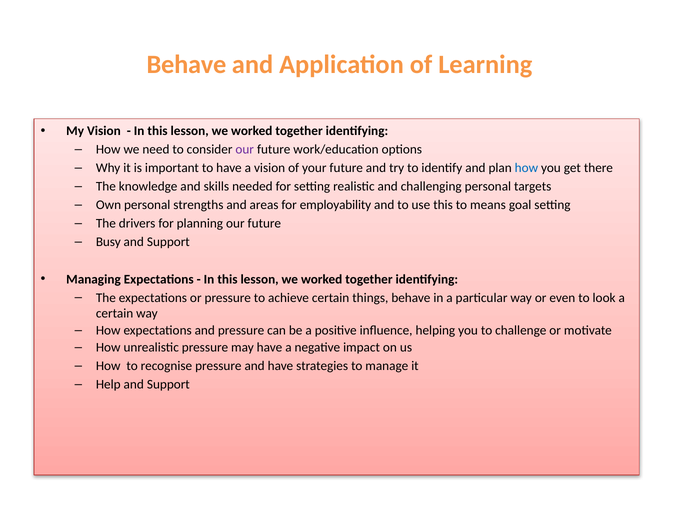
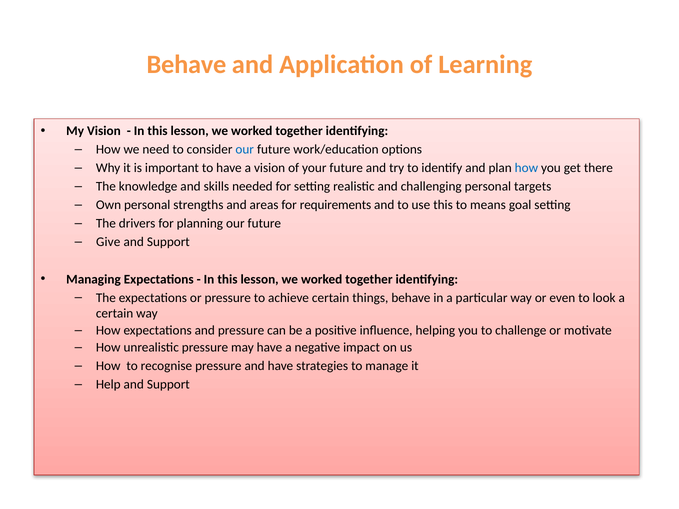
our at (245, 150) colour: purple -> blue
employability: employability -> requirements
Busy: Busy -> Give
